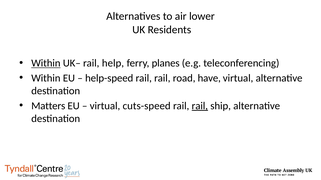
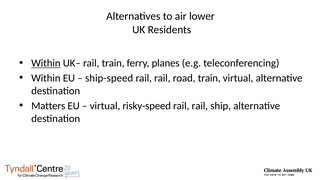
rail help: help -> train
help-speed: help-speed -> ship-speed
road have: have -> train
cuts-speed: cuts-speed -> risky-speed
rail at (200, 106) underline: present -> none
